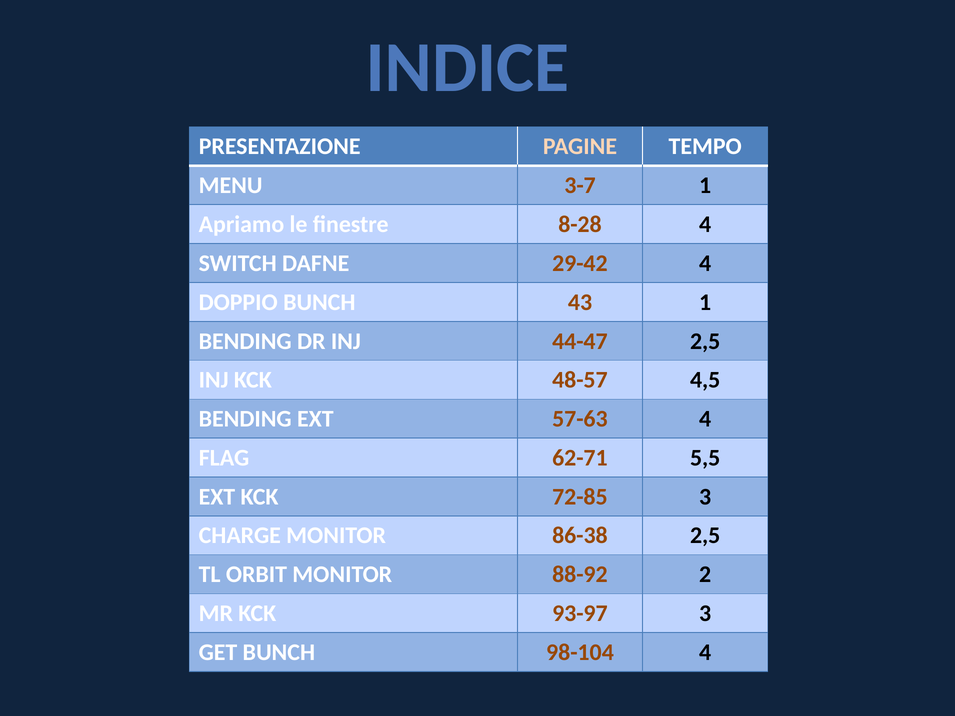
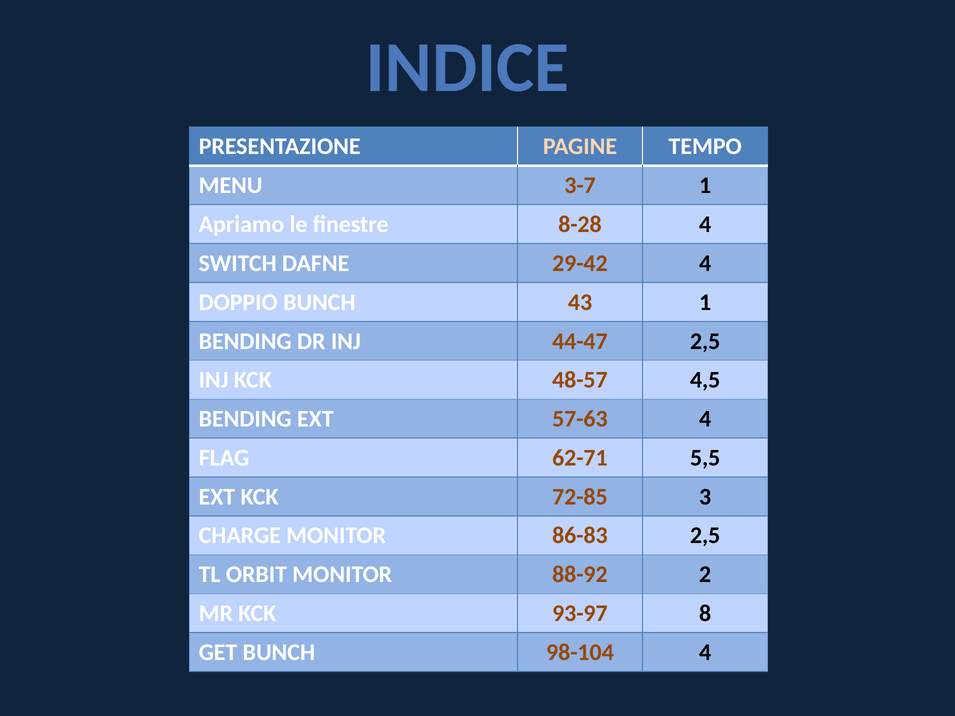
86-38: 86-38 -> 86-83
93-97 3: 3 -> 8
